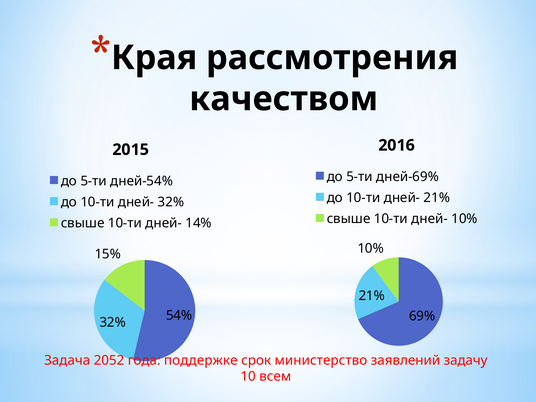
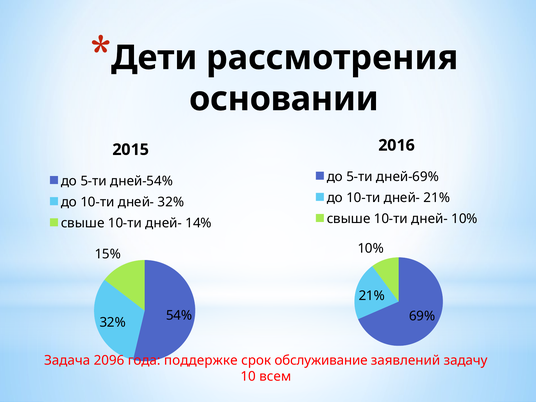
Края: Края -> Дети
качеством: качеством -> основании
2052: 2052 -> 2096
министерство: министерство -> обслуживание
